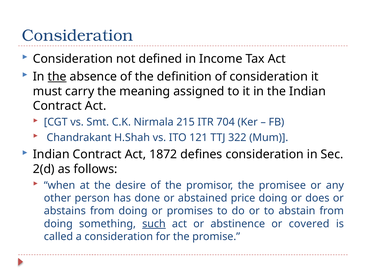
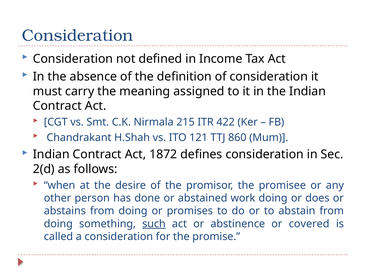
the at (57, 76) underline: present -> none
704: 704 -> 422
322: 322 -> 860
price: price -> work
